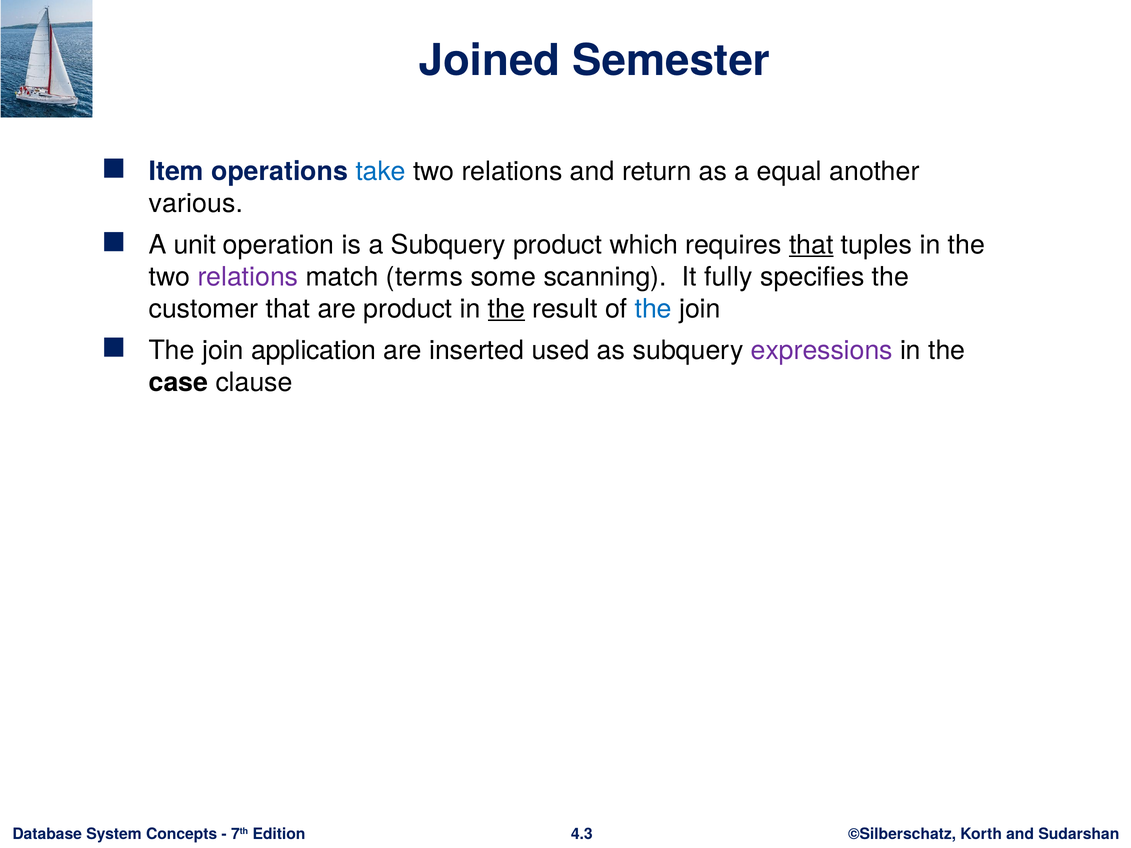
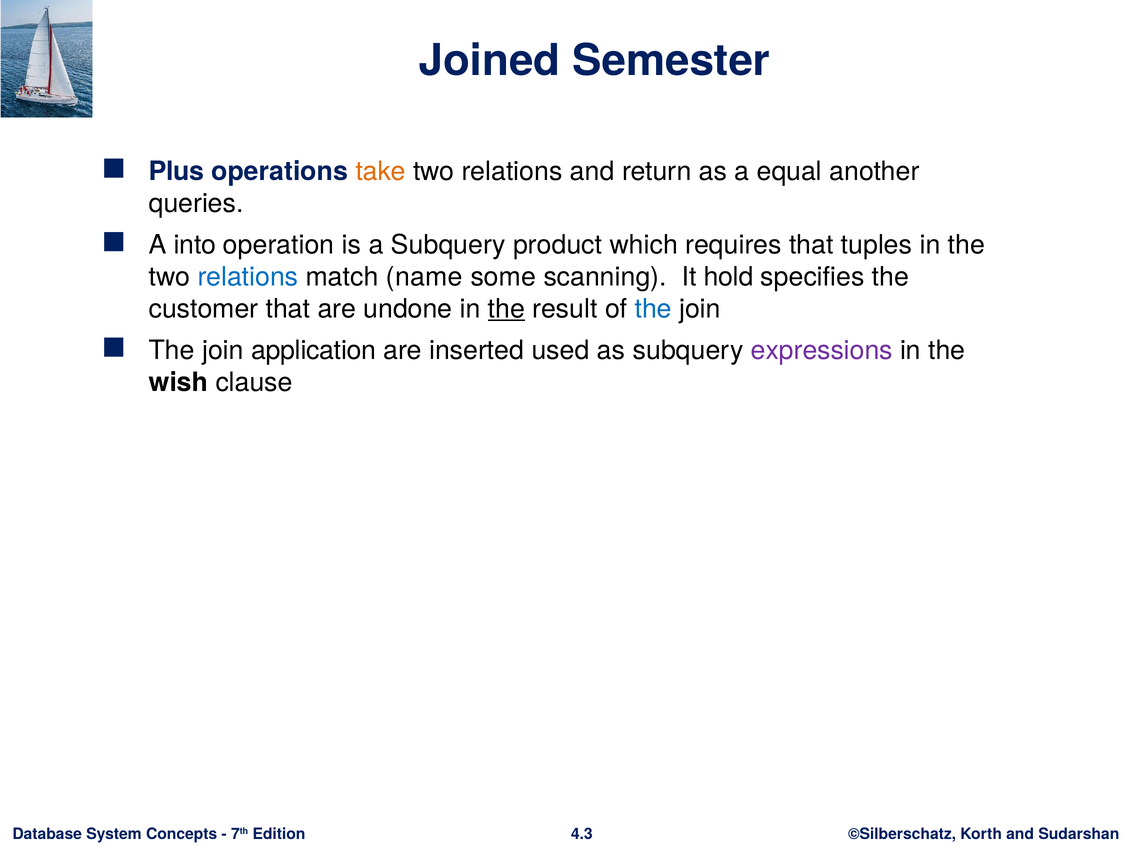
Item: Item -> Plus
take colour: blue -> orange
various: various -> queries
unit: unit -> into
that at (811, 245) underline: present -> none
relations at (248, 277) colour: purple -> blue
terms: terms -> name
fully: fully -> hold
are product: product -> undone
case: case -> wish
